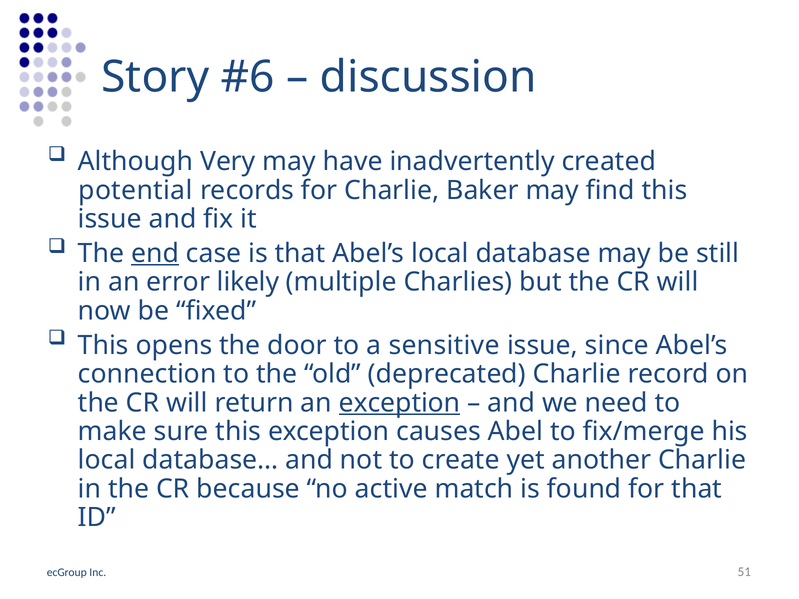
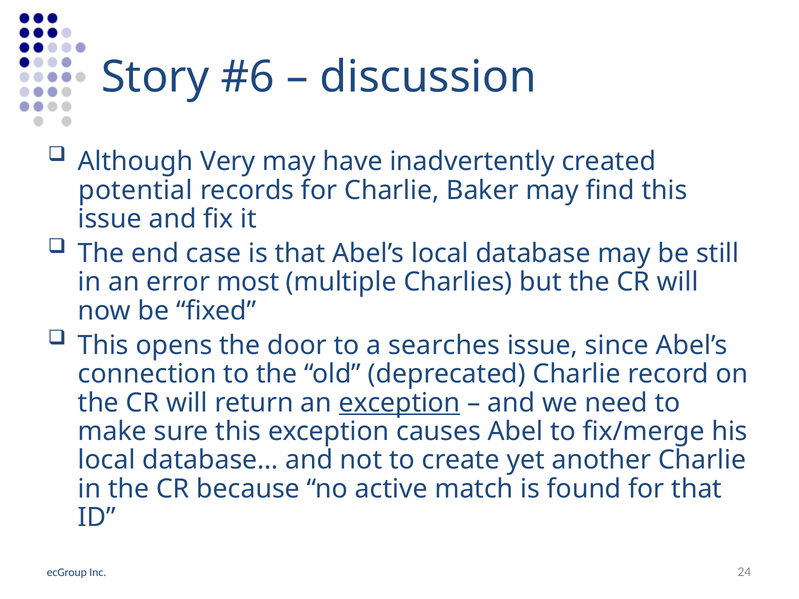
end underline: present -> none
likely: likely -> most
sensitive: sensitive -> searches
51: 51 -> 24
